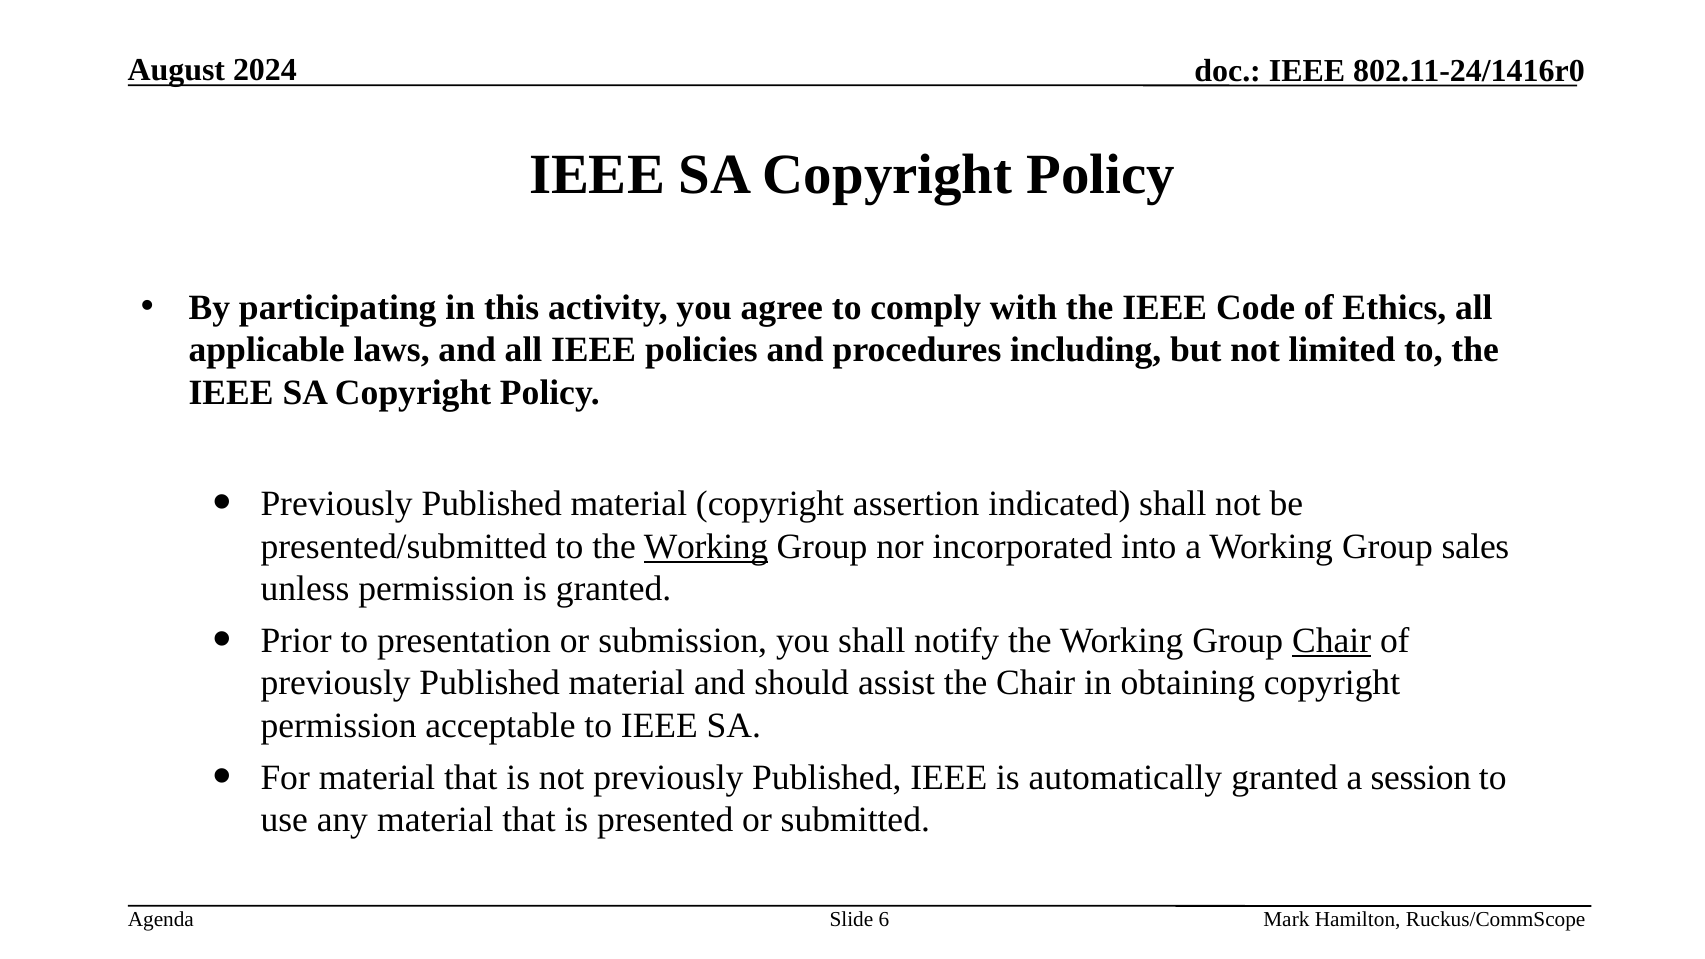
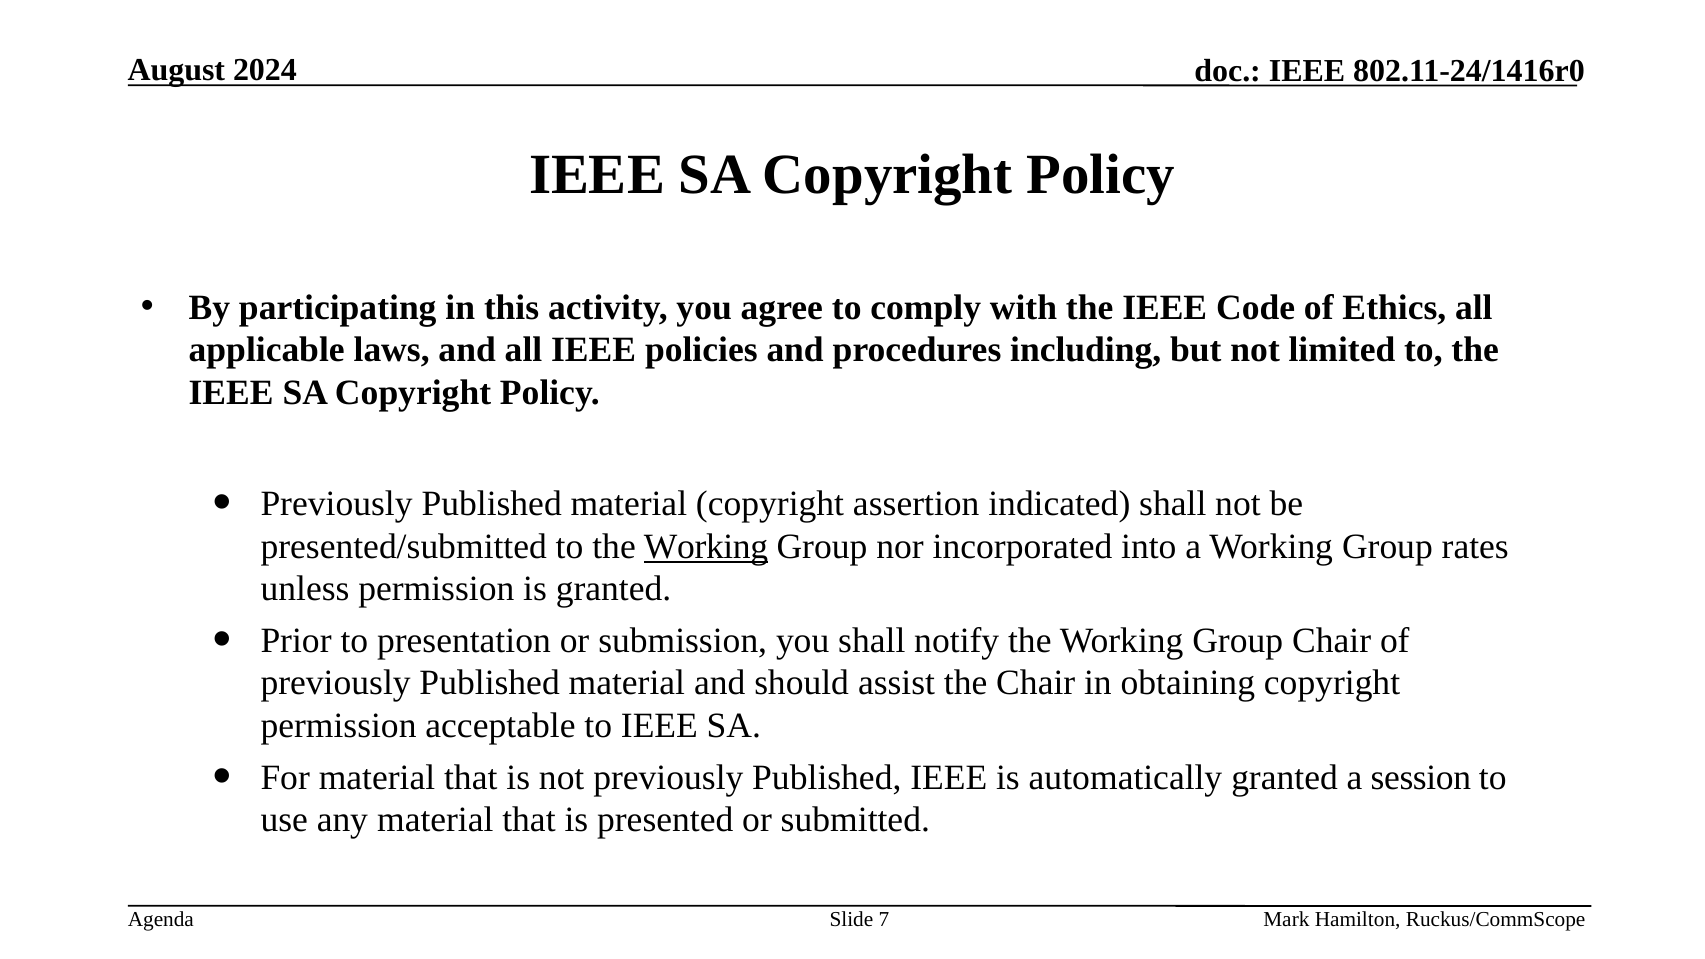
sales: sales -> rates
Chair at (1332, 641) underline: present -> none
6: 6 -> 7
